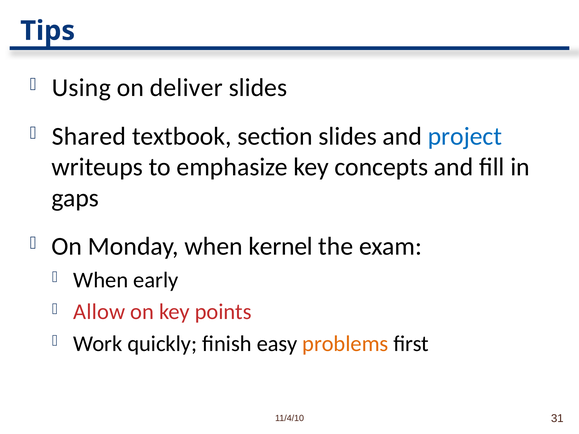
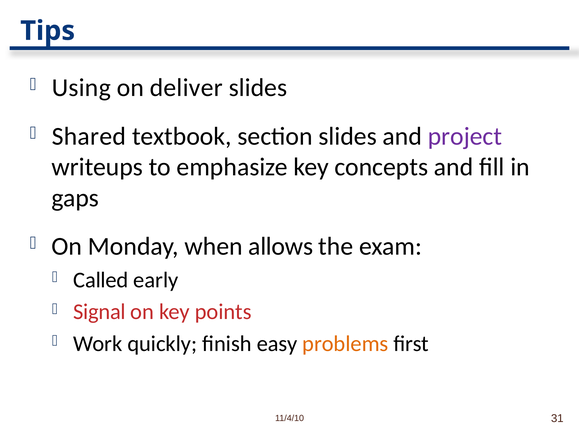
project colour: blue -> purple
kernel: kernel -> allows
When at (101, 280): When -> Called
Allow: Allow -> Signal
